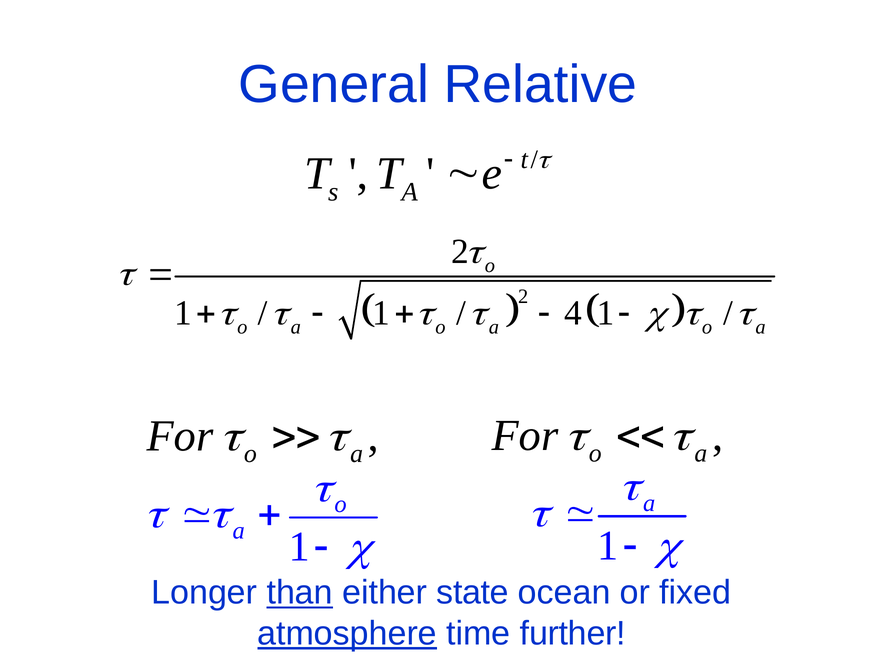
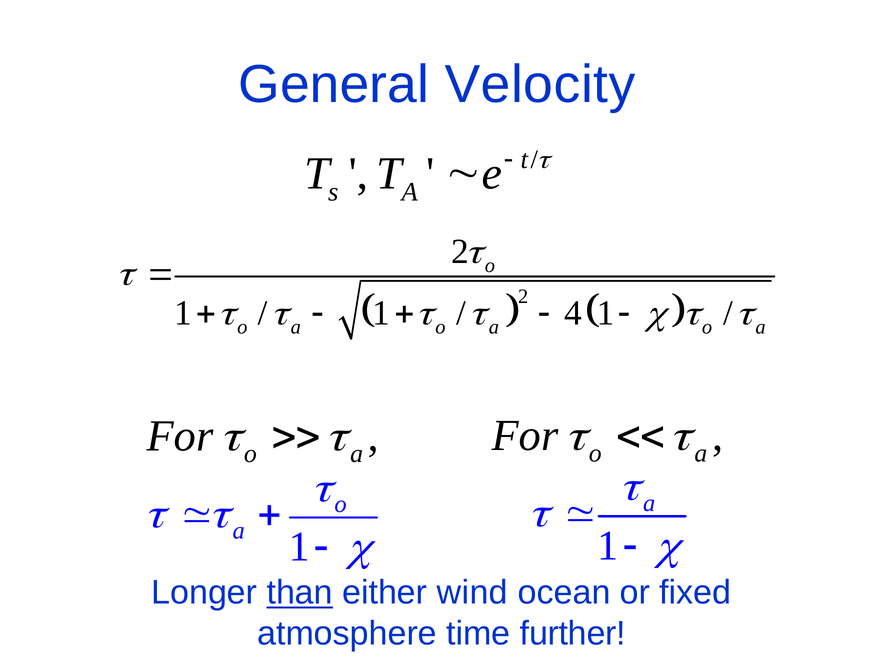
Relative: Relative -> Velocity
state: state -> wind
atmosphere underline: present -> none
